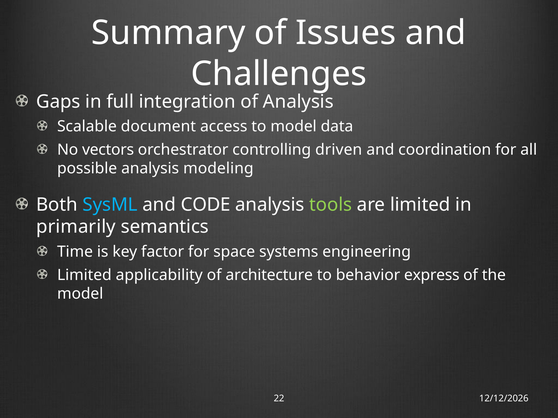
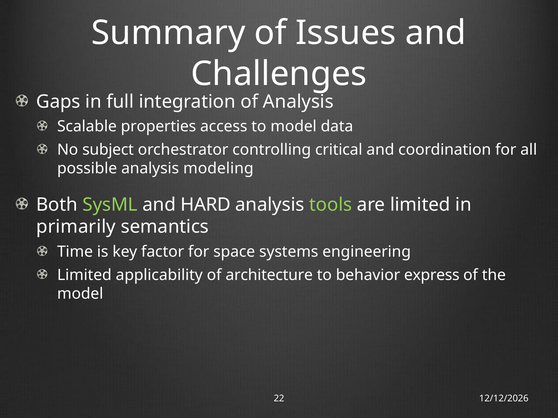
document: document -> properties
vectors: vectors -> subject
driven: driven -> critical
SysML colour: light blue -> light green
CODE: CODE -> HARD
